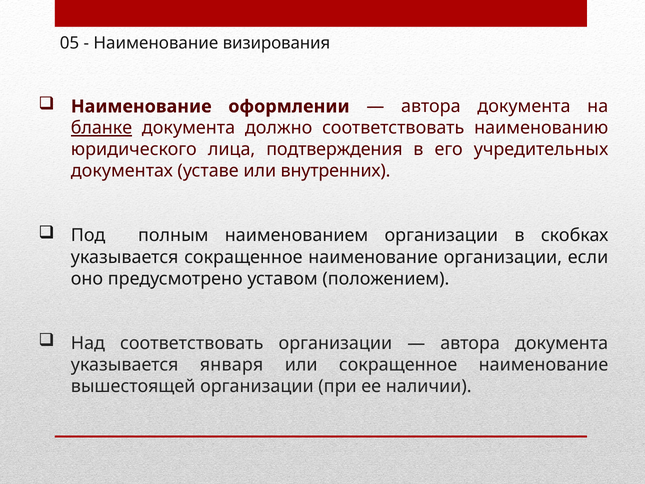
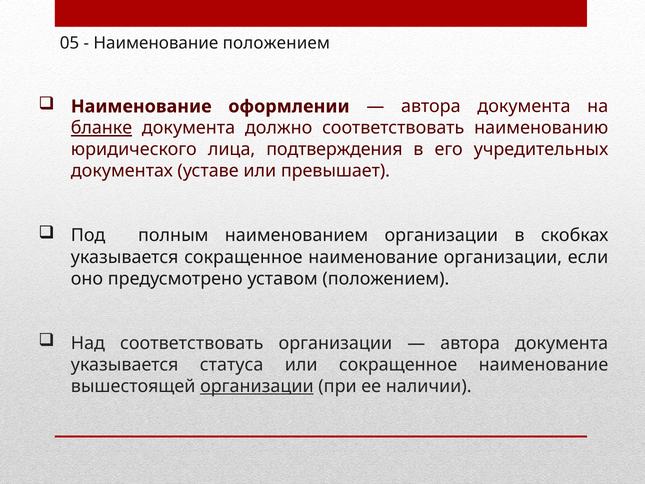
Наименование визирования: визирования -> положением
внутренних: внутренних -> превышает
января: января -> статуса
организации at (257, 386) underline: none -> present
